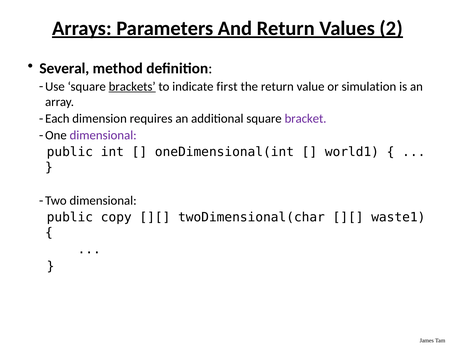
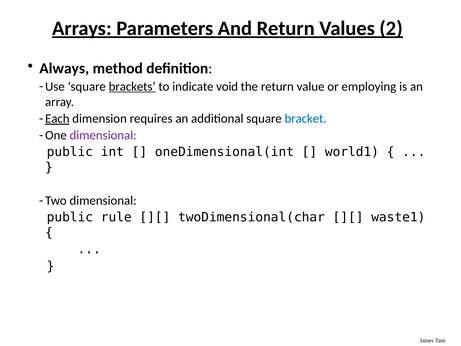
Several: Several -> Always
first: first -> void
simulation: simulation -> employing
Each underline: none -> present
bracket colour: purple -> blue
copy: copy -> rule
